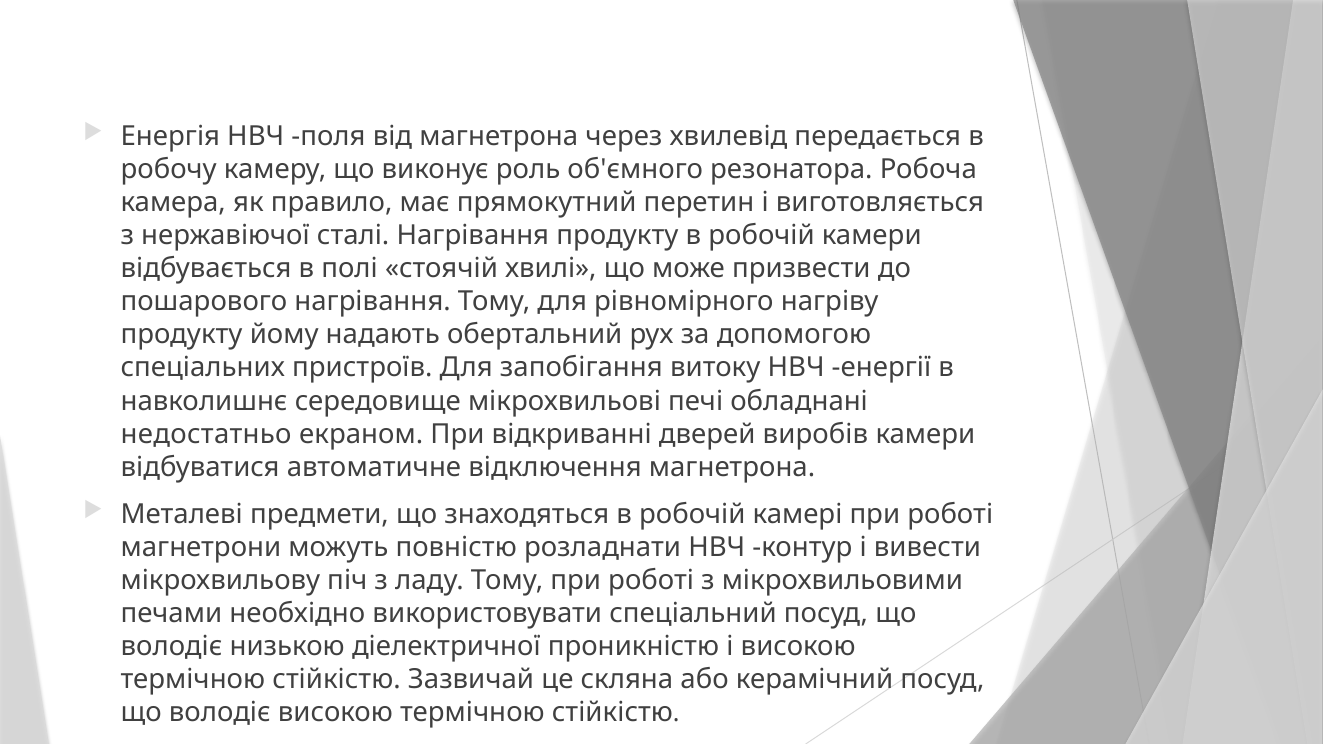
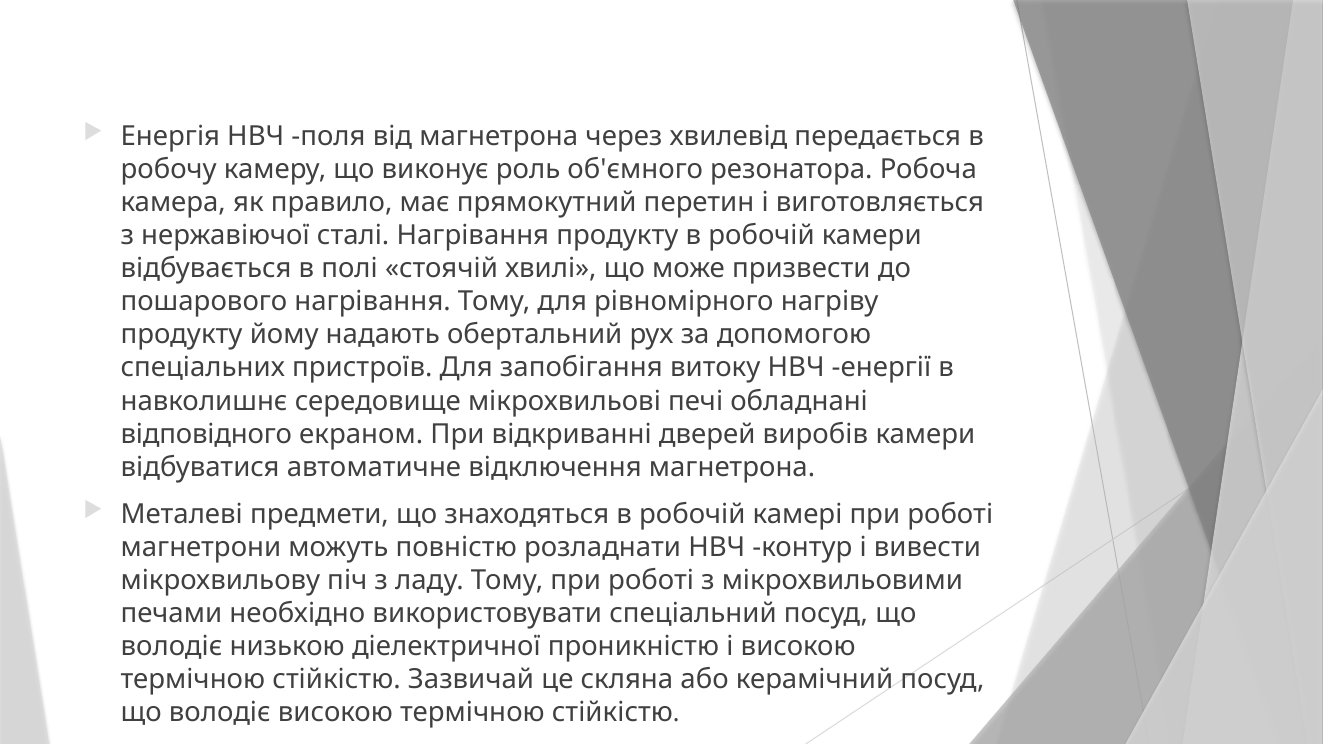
недостатньо: недостатньо -> відповідного
